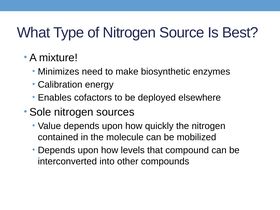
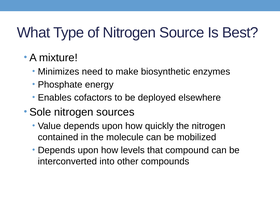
Calibration: Calibration -> Phosphate
